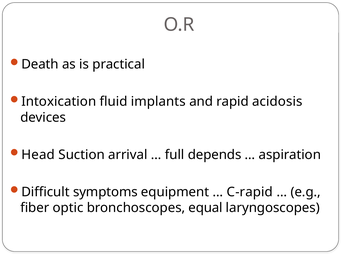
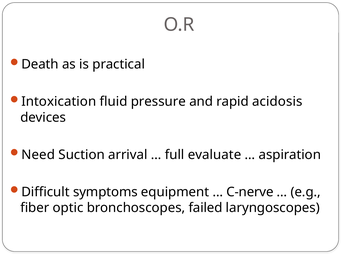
implants: implants -> pressure
Head: Head -> Need
depends: depends -> evaluate
C-rapid: C-rapid -> C-nerve
equal: equal -> failed
